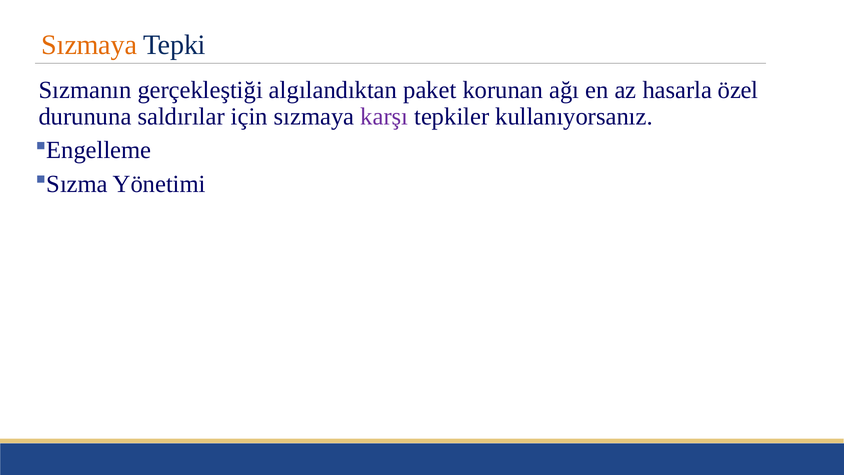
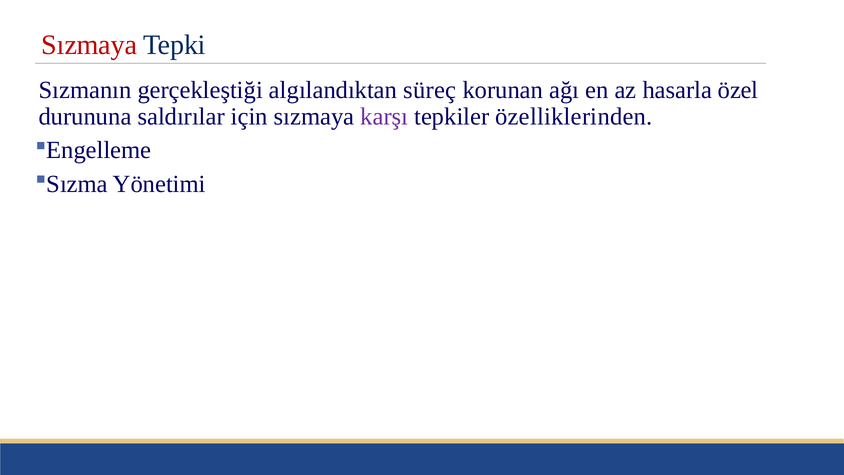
Sızmaya at (89, 45) colour: orange -> red
paket: paket -> süreç
kullanıyorsanız: kullanıyorsanız -> özelliklerinden
